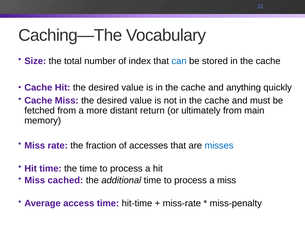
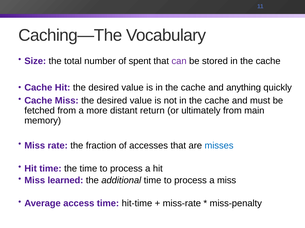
index: index -> spent
can colour: blue -> purple
cached: cached -> learned
